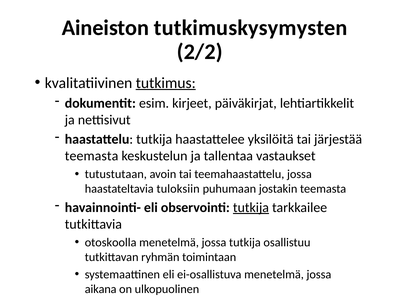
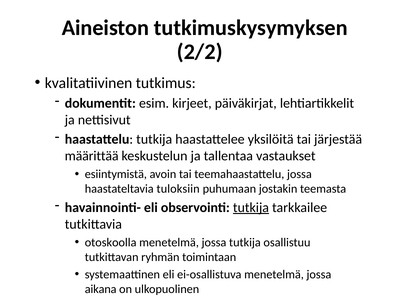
tutkimuskysymysten: tutkimuskysymysten -> tutkimuskysymyksen
tutkimus underline: present -> none
teemasta at (92, 156): teemasta -> määrittää
tutustutaan: tutustutaan -> esiintymistä
